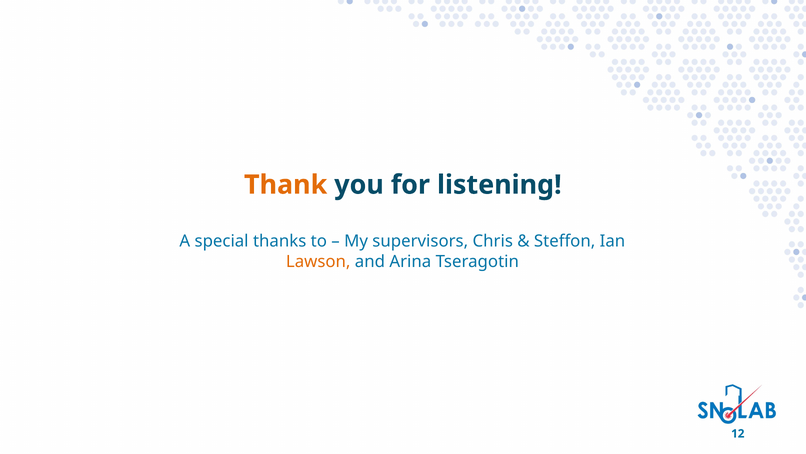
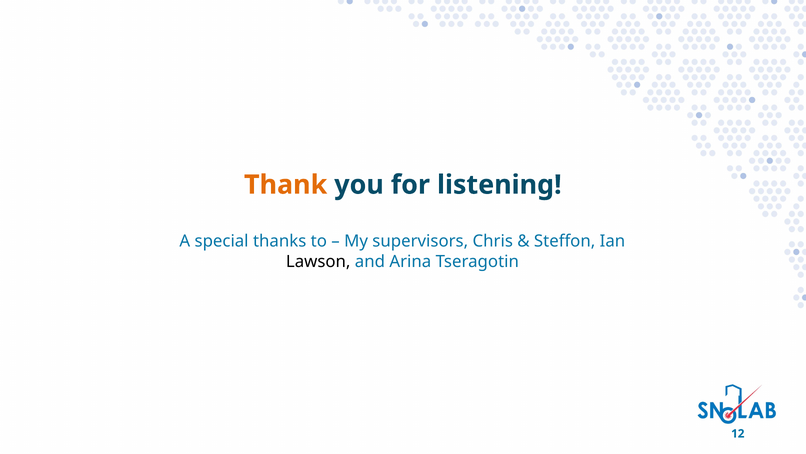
Lawson colour: orange -> black
